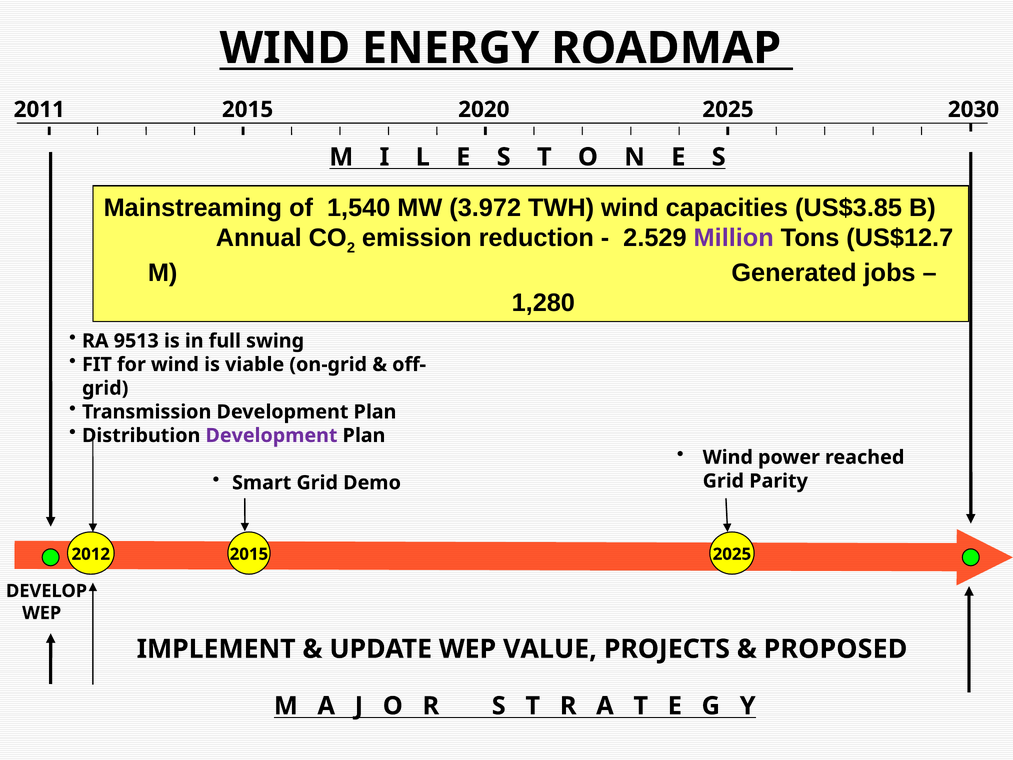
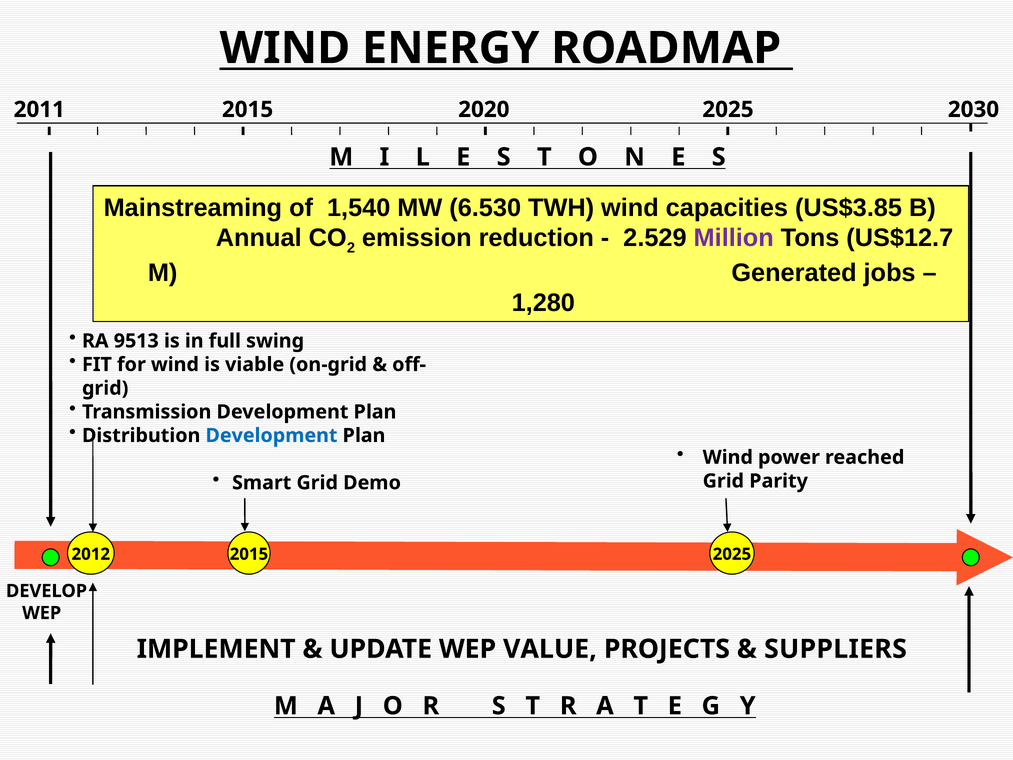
3.972: 3.972 -> 6.530
Development at (271, 435) colour: purple -> blue
PROPOSED: PROPOSED -> SUPPLIERS
